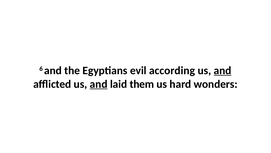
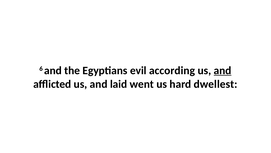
and at (99, 84) underline: present -> none
them: them -> went
wonders: wonders -> dwellest
